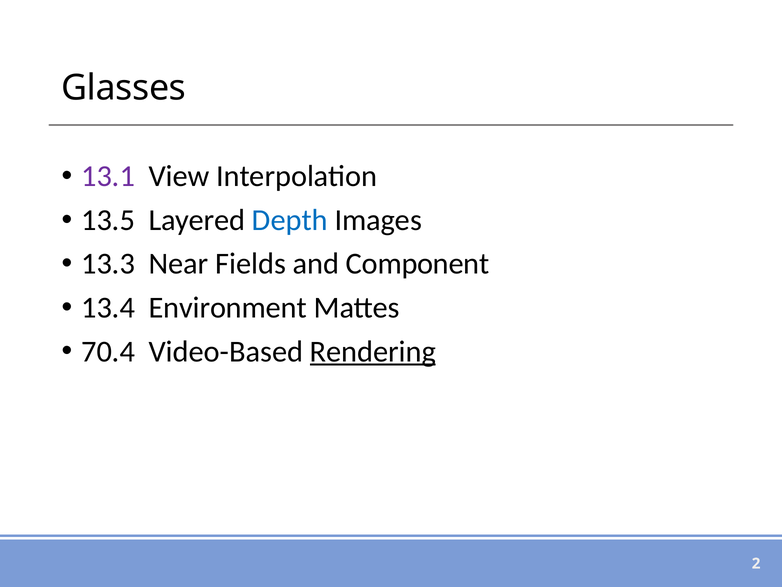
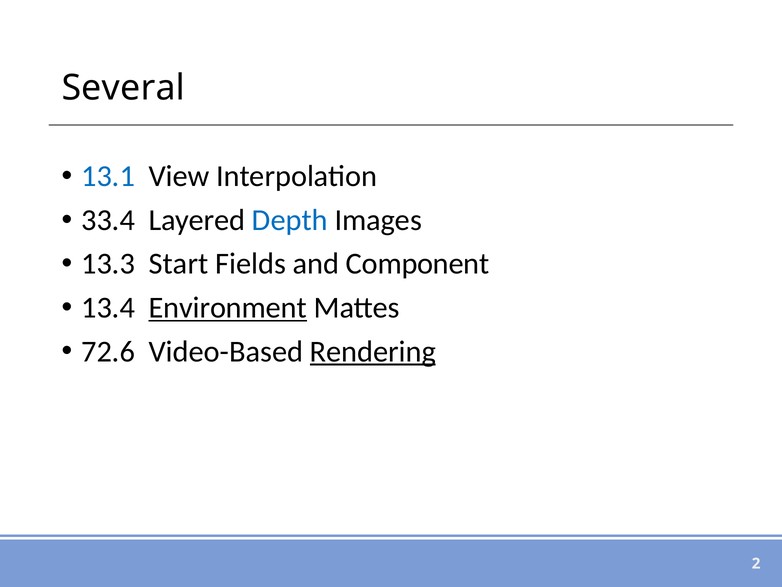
Glasses: Glasses -> Several
13.1 colour: purple -> blue
13.5: 13.5 -> 33.4
Near: Near -> Start
Environment underline: none -> present
70.4: 70.4 -> 72.6
